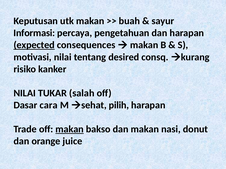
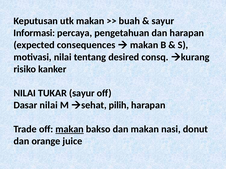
expected underline: present -> none
TUKAR salah: salah -> sayur
Dasar cara: cara -> nilai
